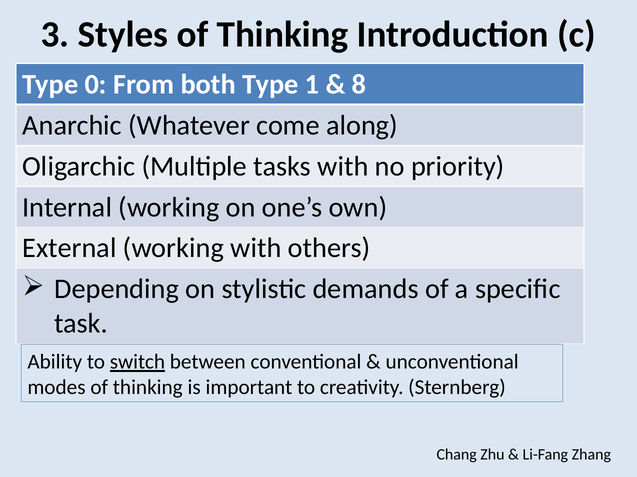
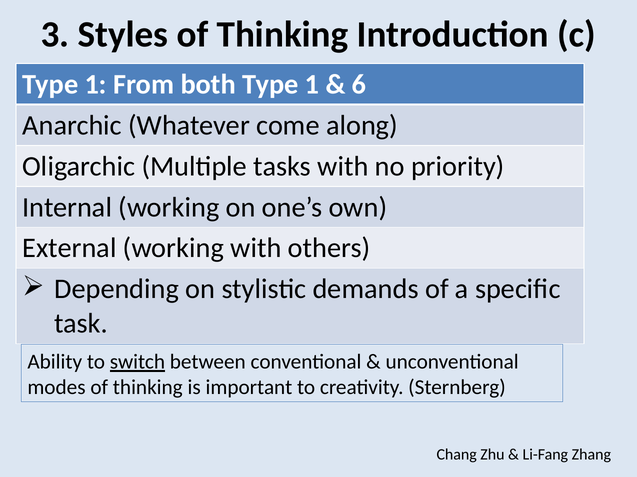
0 at (96, 85): 0 -> 1
8: 8 -> 6
